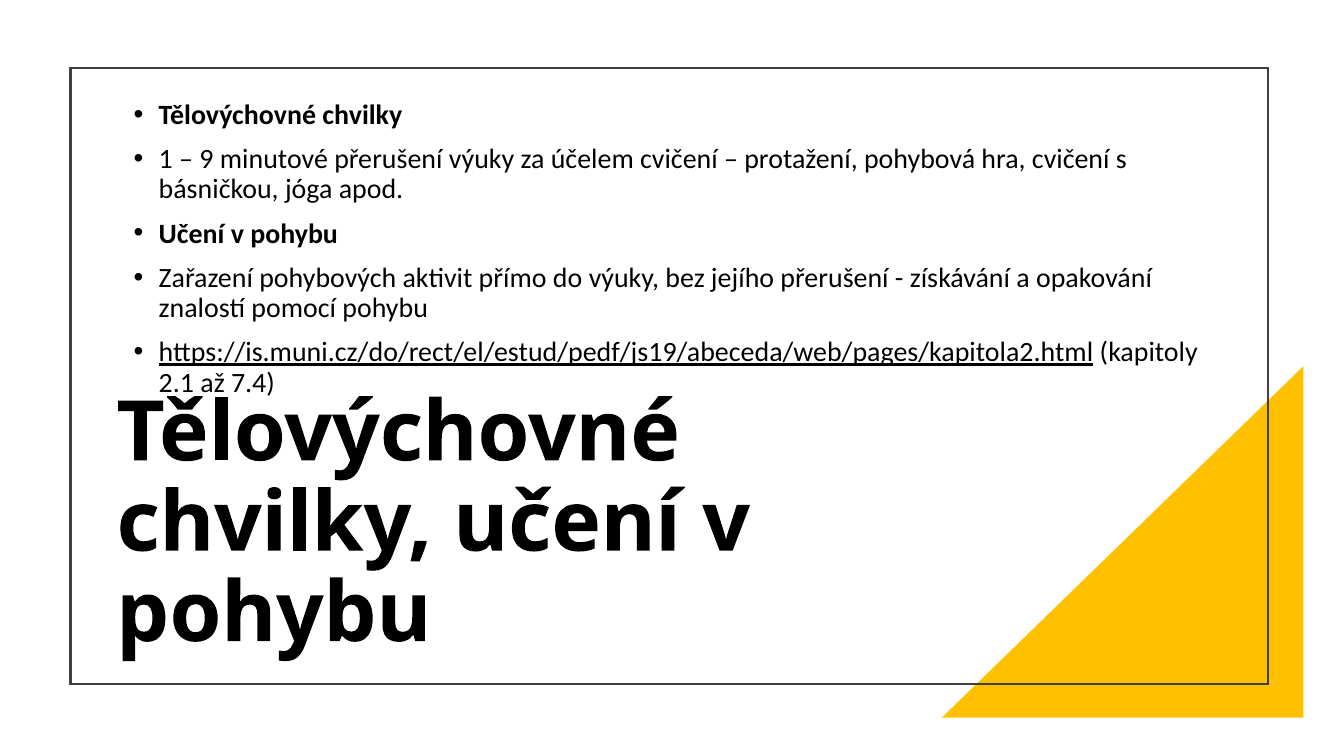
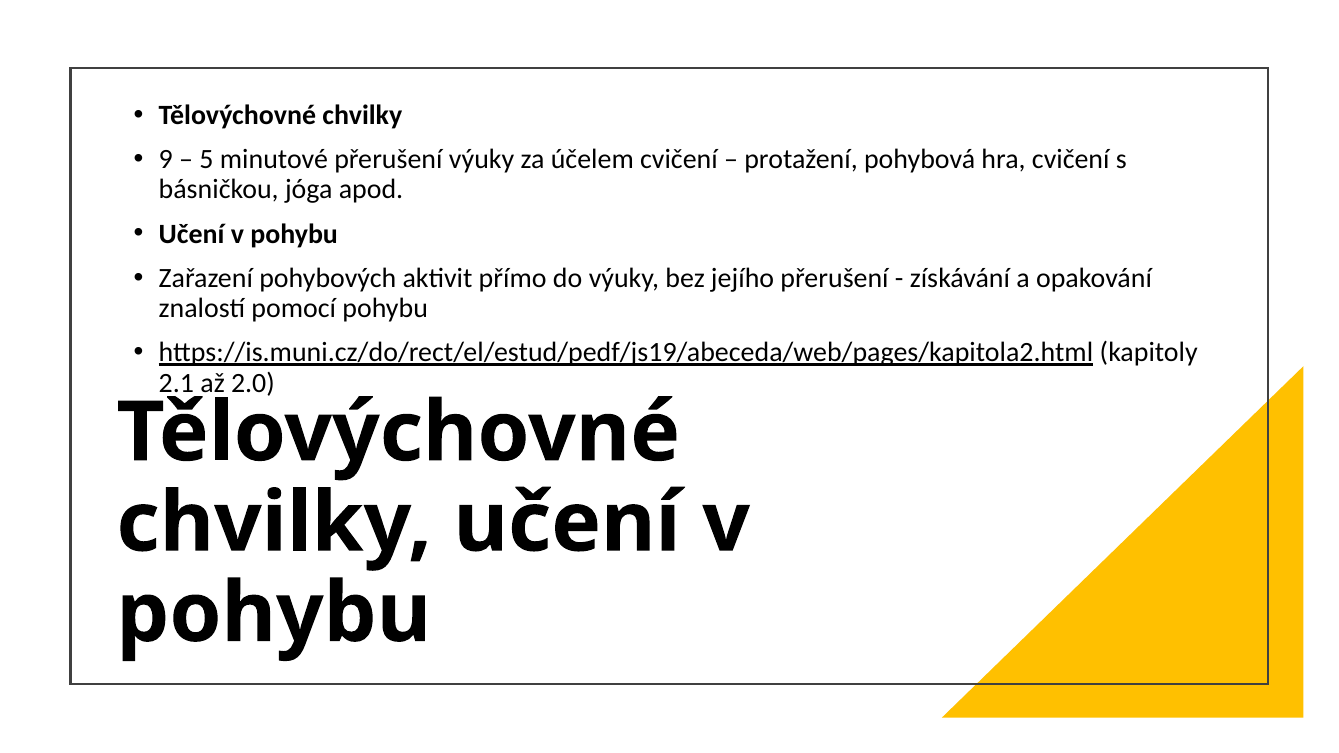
1: 1 -> 9
9: 9 -> 5
7.4: 7.4 -> 2.0
